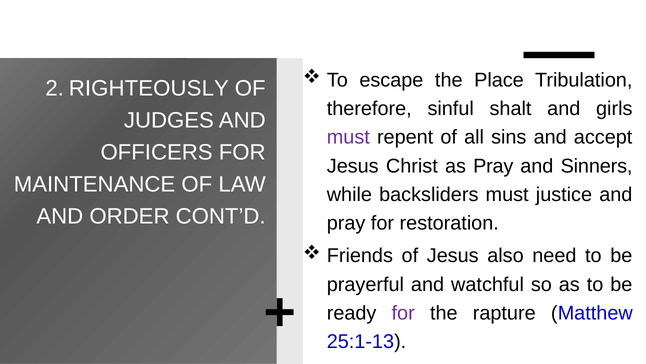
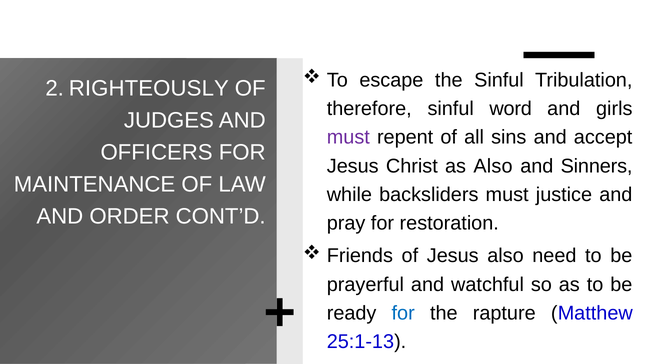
the Place: Place -> Sinful
shalt: shalt -> word
as Pray: Pray -> Also
for at (403, 313) colour: purple -> blue
